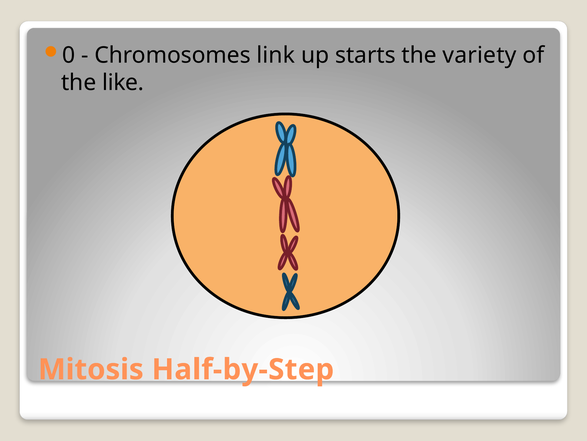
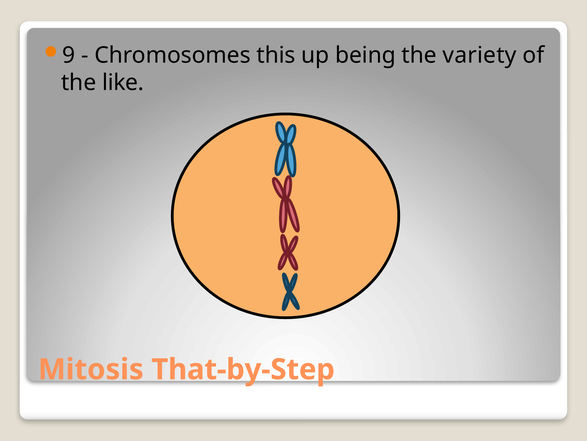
0: 0 -> 9
link: link -> this
starts: starts -> being
Half-by-Step: Half-by-Step -> That-by-Step
